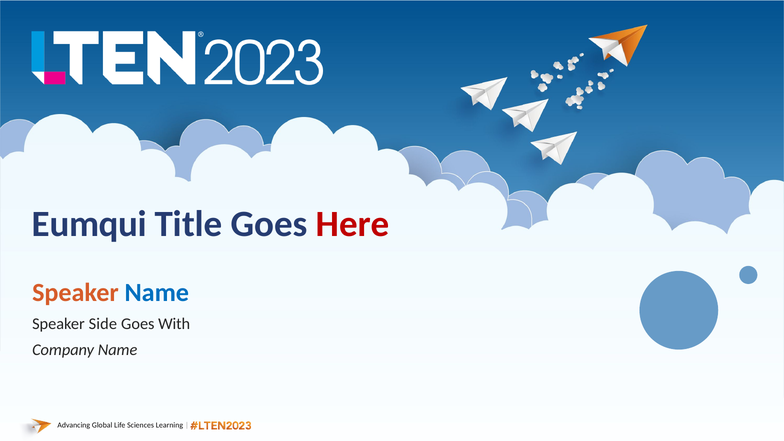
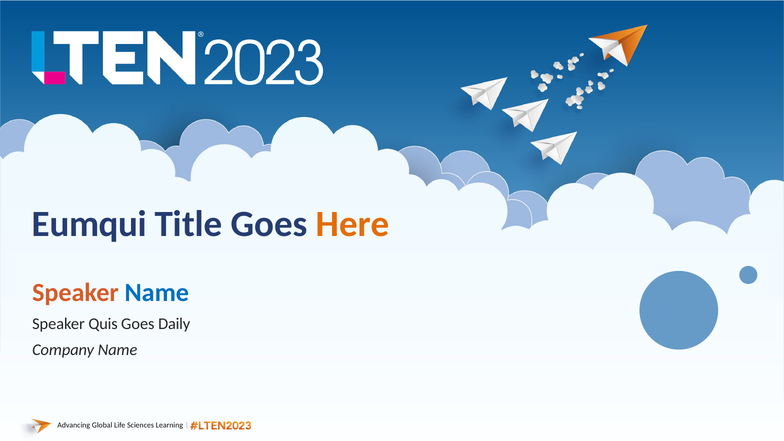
Here colour: red -> orange
Side: Side -> Quis
With: With -> Daily
